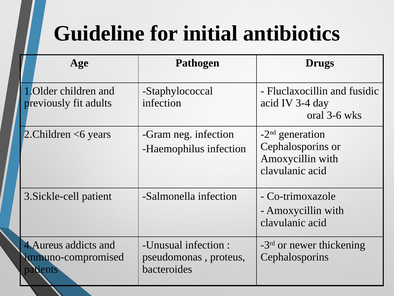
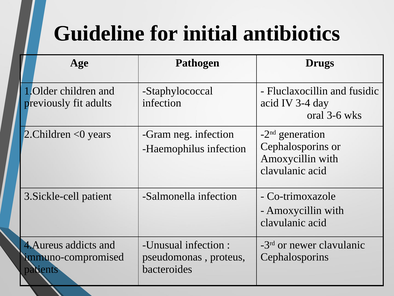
<6: <6 -> <0
newer thickening: thickening -> clavulanic
